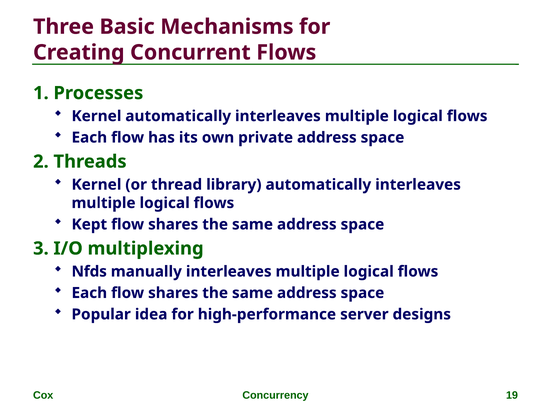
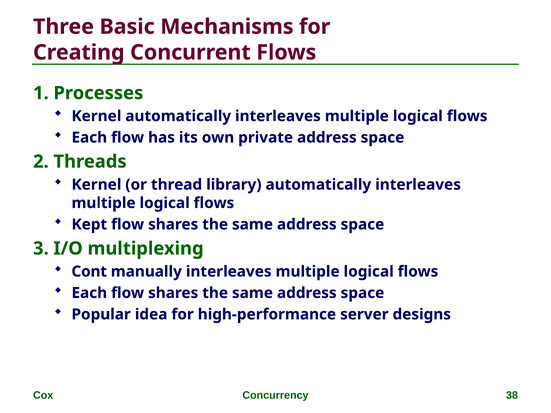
Nfds: Nfds -> Cont
19: 19 -> 38
